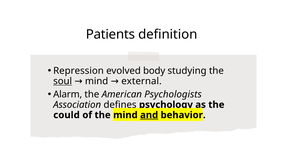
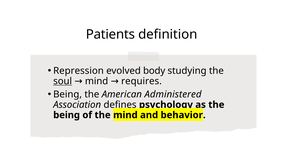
external: external -> requires
Alarm at (68, 95): Alarm -> Being
Psychologists: Psychologists -> Administered
could at (67, 115): could -> being
and underline: present -> none
